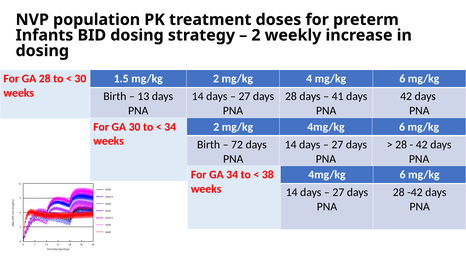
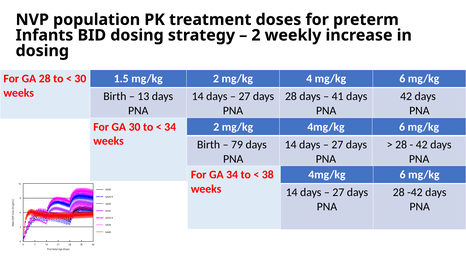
72: 72 -> 79
